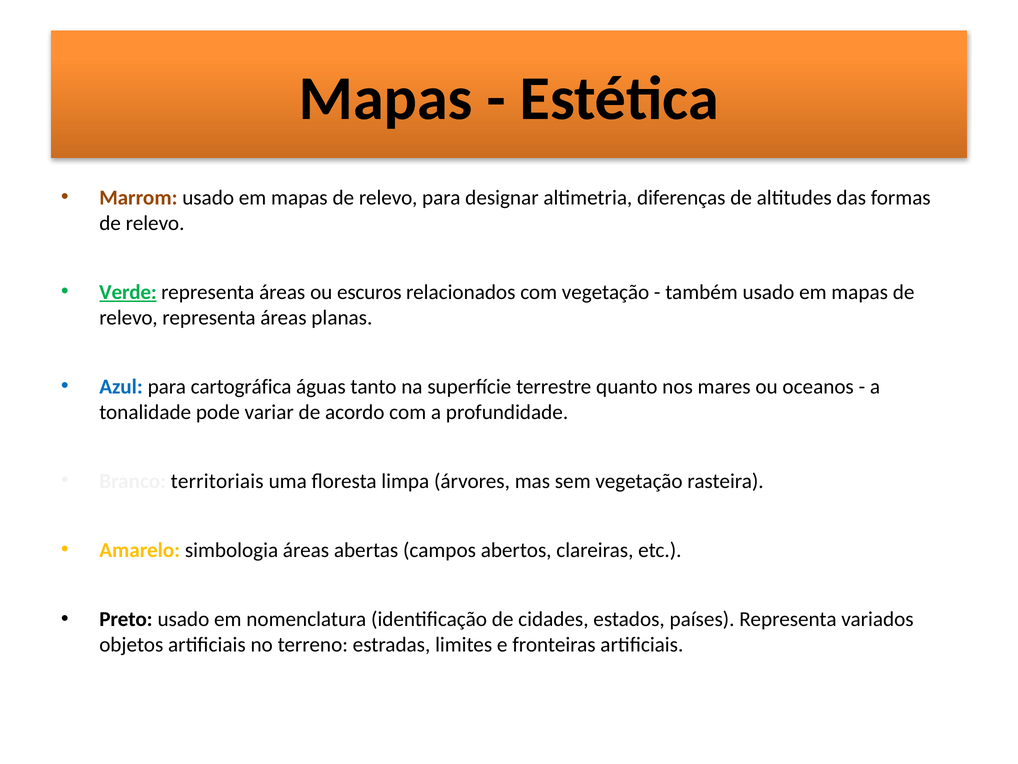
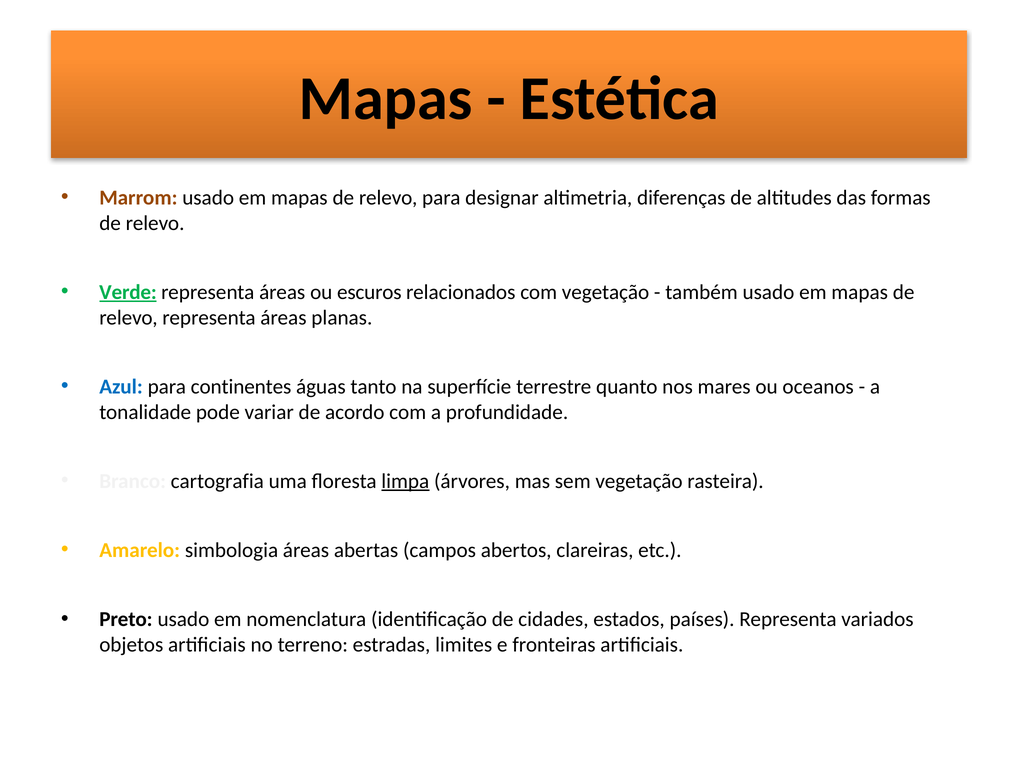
cartográfica: cartográfica -> continentes
territoriais: territoriais -> cartografia
limpa underline: none -> present
